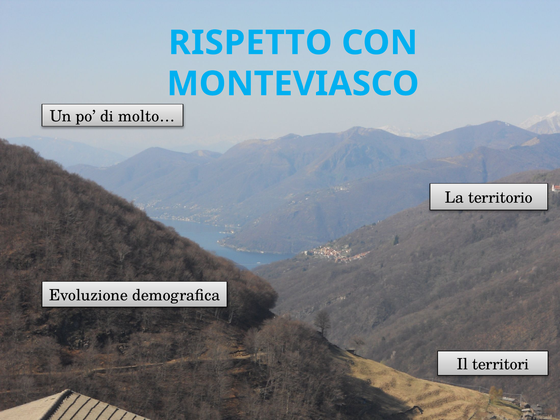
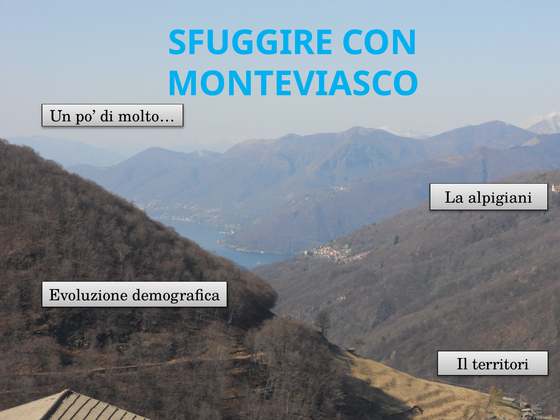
RISPETTO: RISPETTO -> SFUGGIRE
territorio: territorio -> alpigiani
